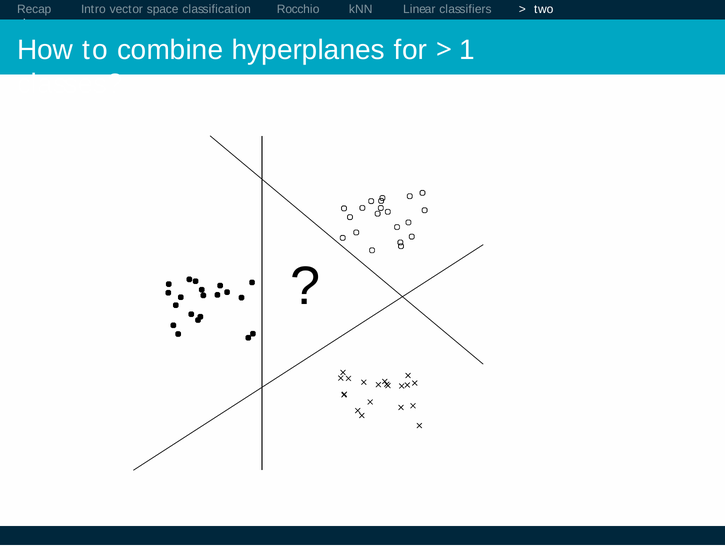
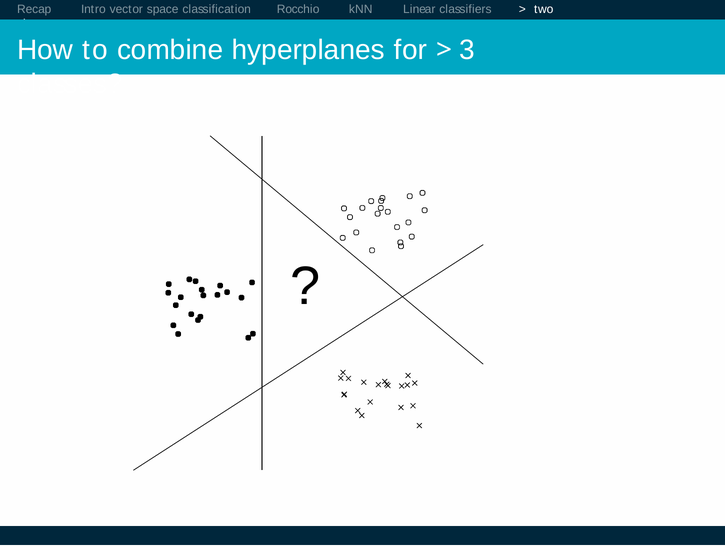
1: 1 -> 3
